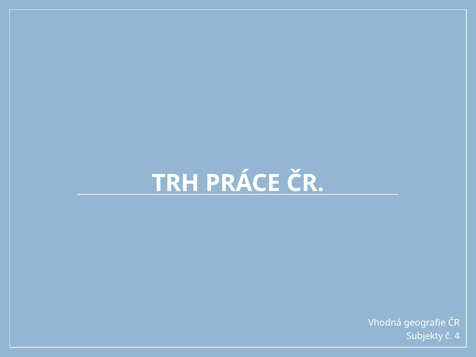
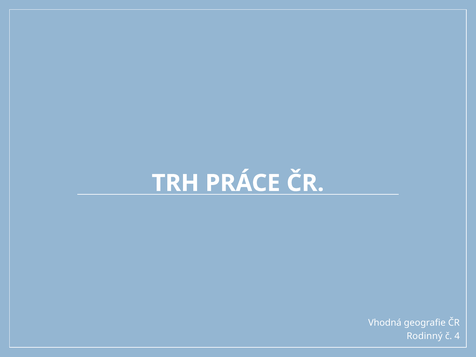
Subjekty: Subjekty -> Rodinný
